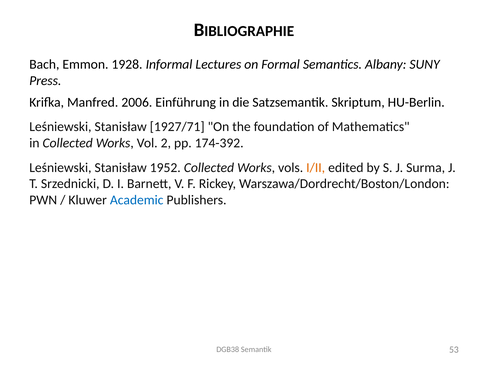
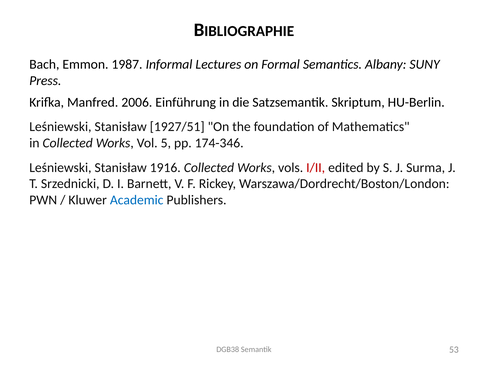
1928: 1928 -> 1987
1927/71: 1927/71 -> 1927/51
2: 2 -> 5
174-392: 174-392 -> 174-346
1952: 1952 -> 1916
I/II colour: orange -> red
